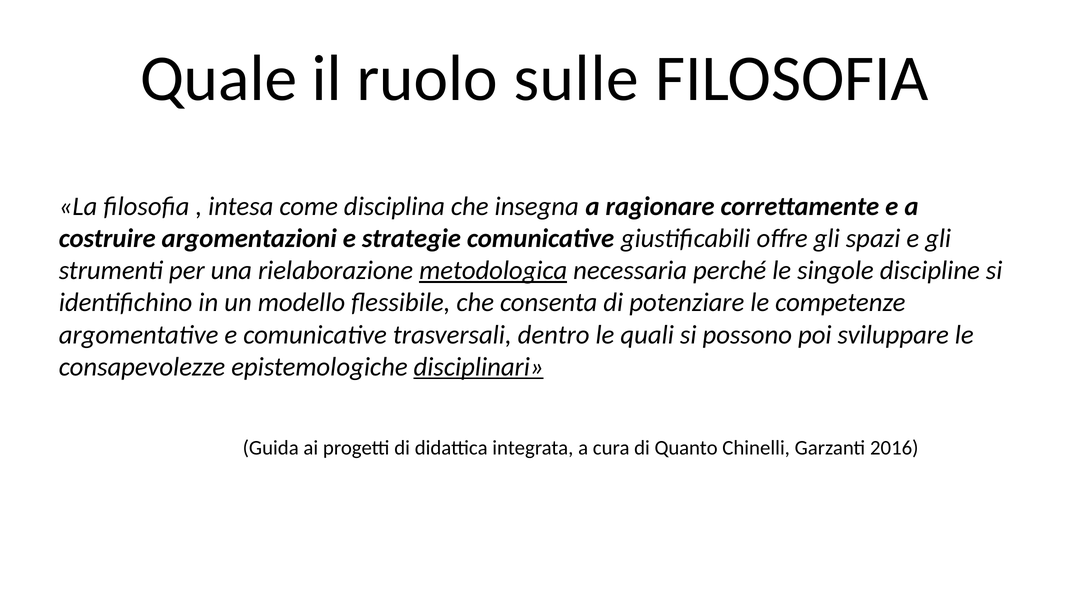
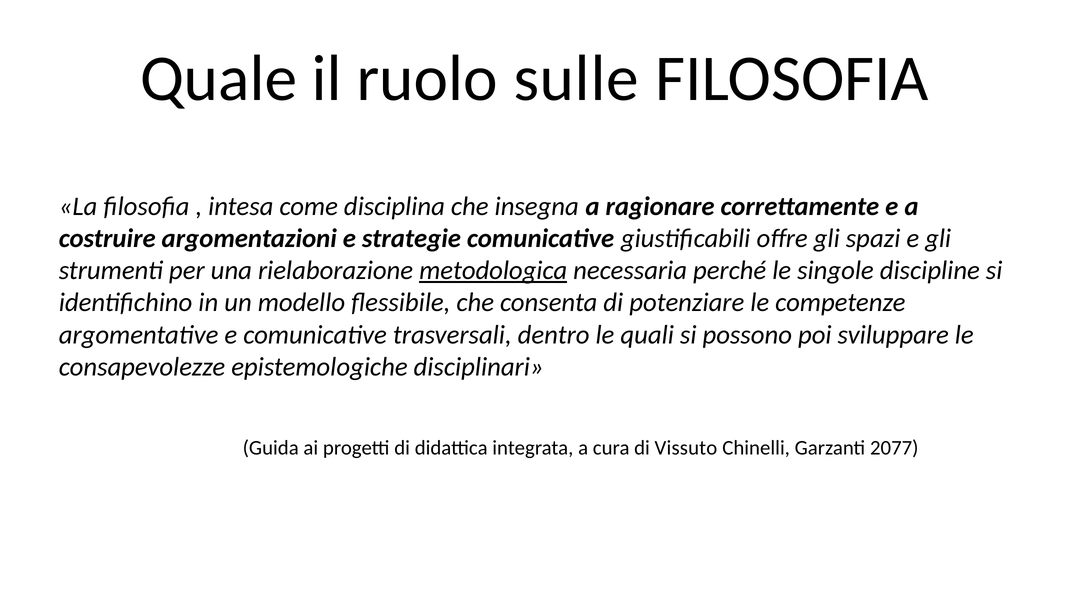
disciplinari underline: present -> none
Quanto: Quanto -> Vissuto
2016: 2016 -> 2077
